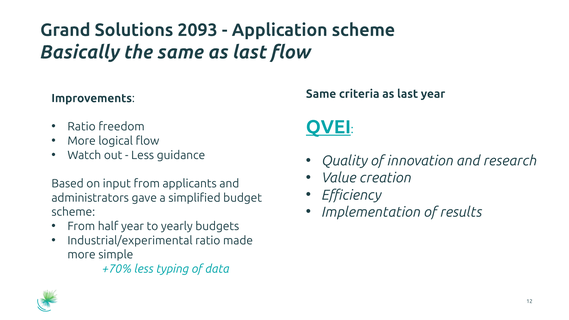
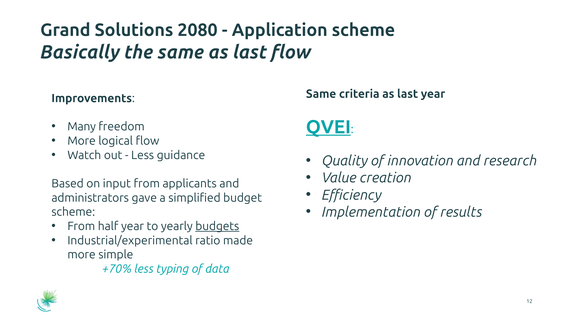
2093: 2093 -> 2080
Ratio at (82, 127): Ratio -> Many
budgets underline: none -> present
